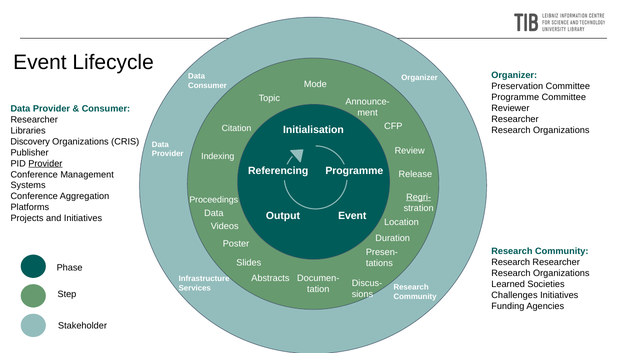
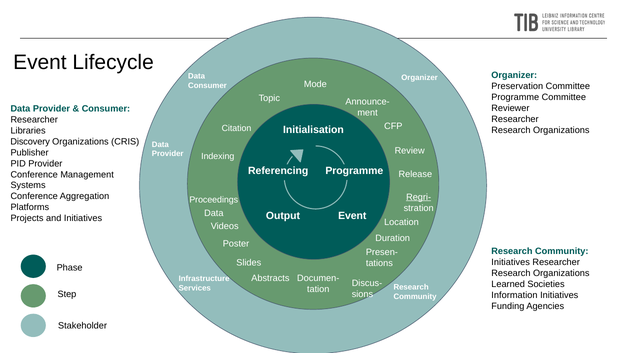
Provider at (45, 163) underline: present -> none
Research at (511, 262): Research -> Initiatives
Challenges: Challenges -> Information
